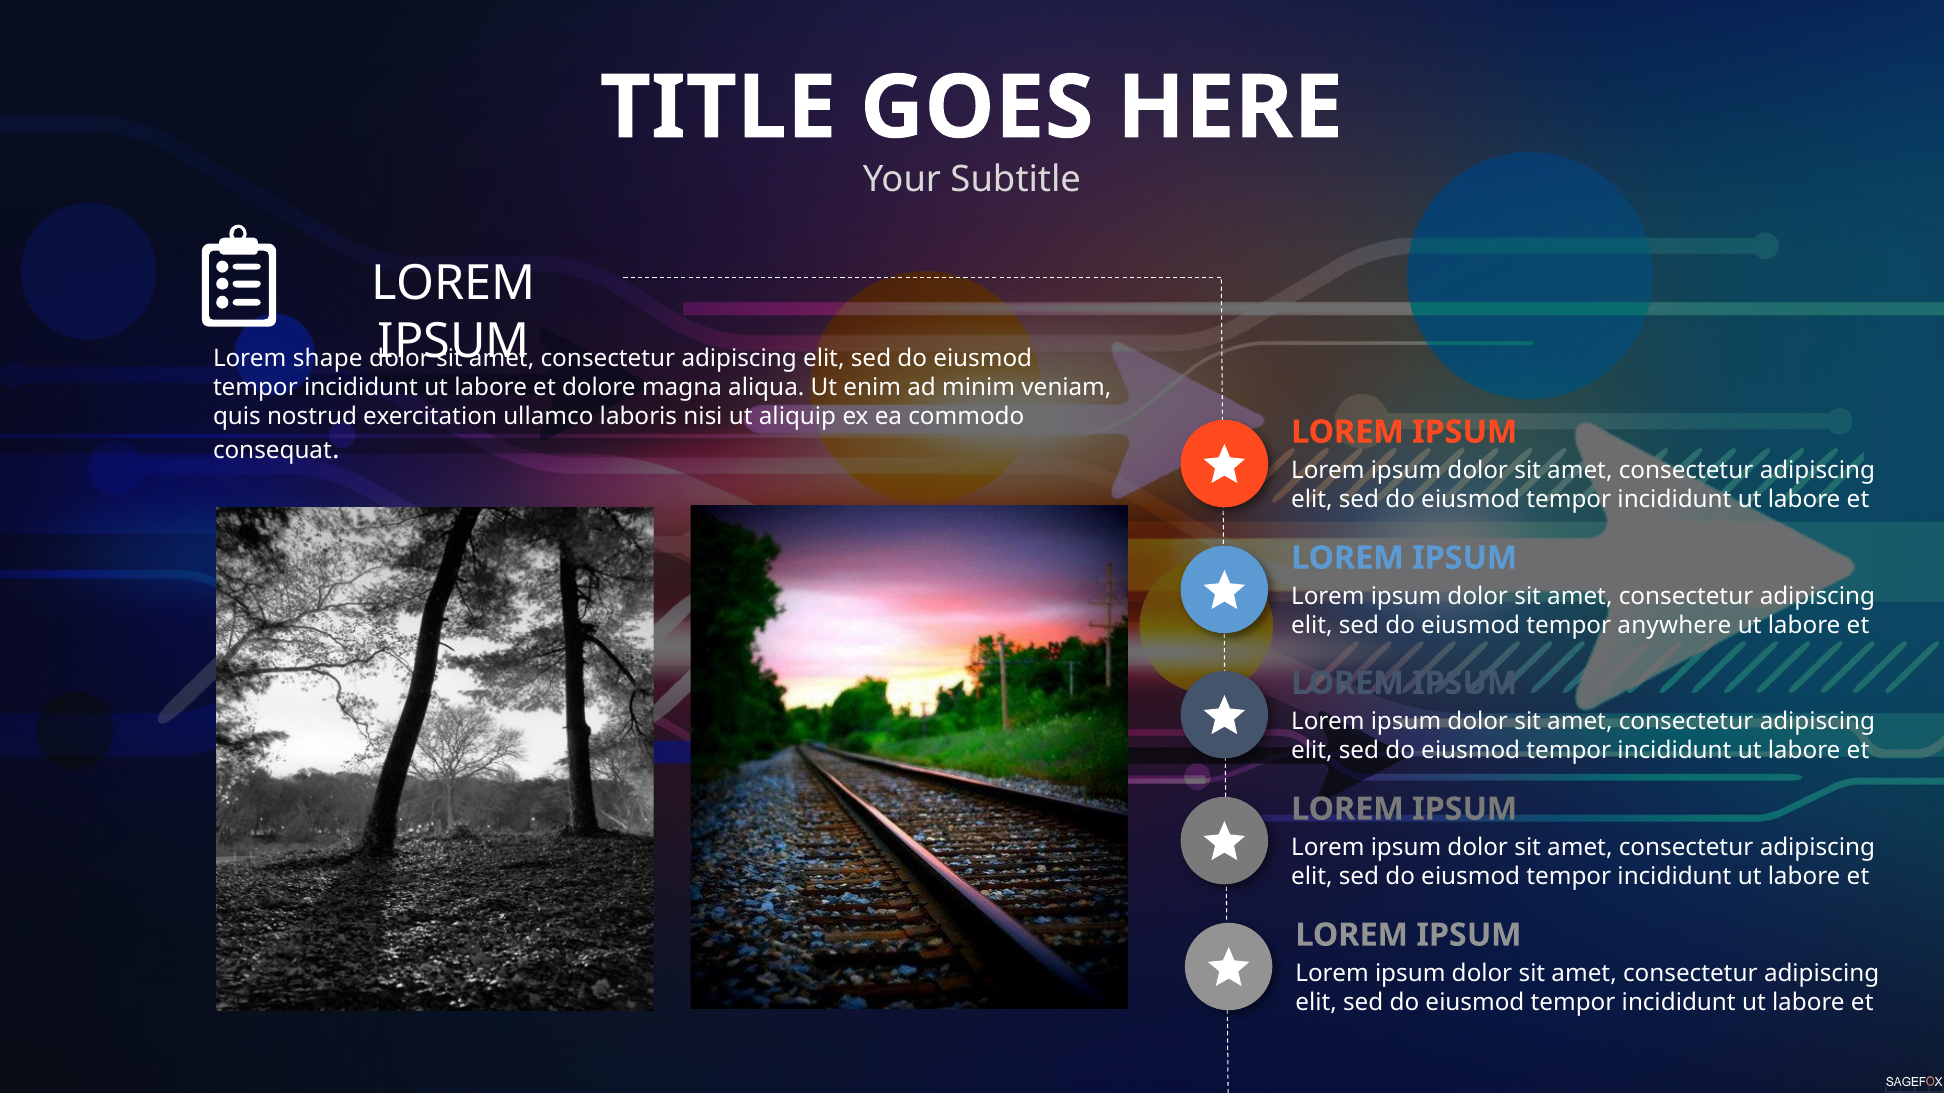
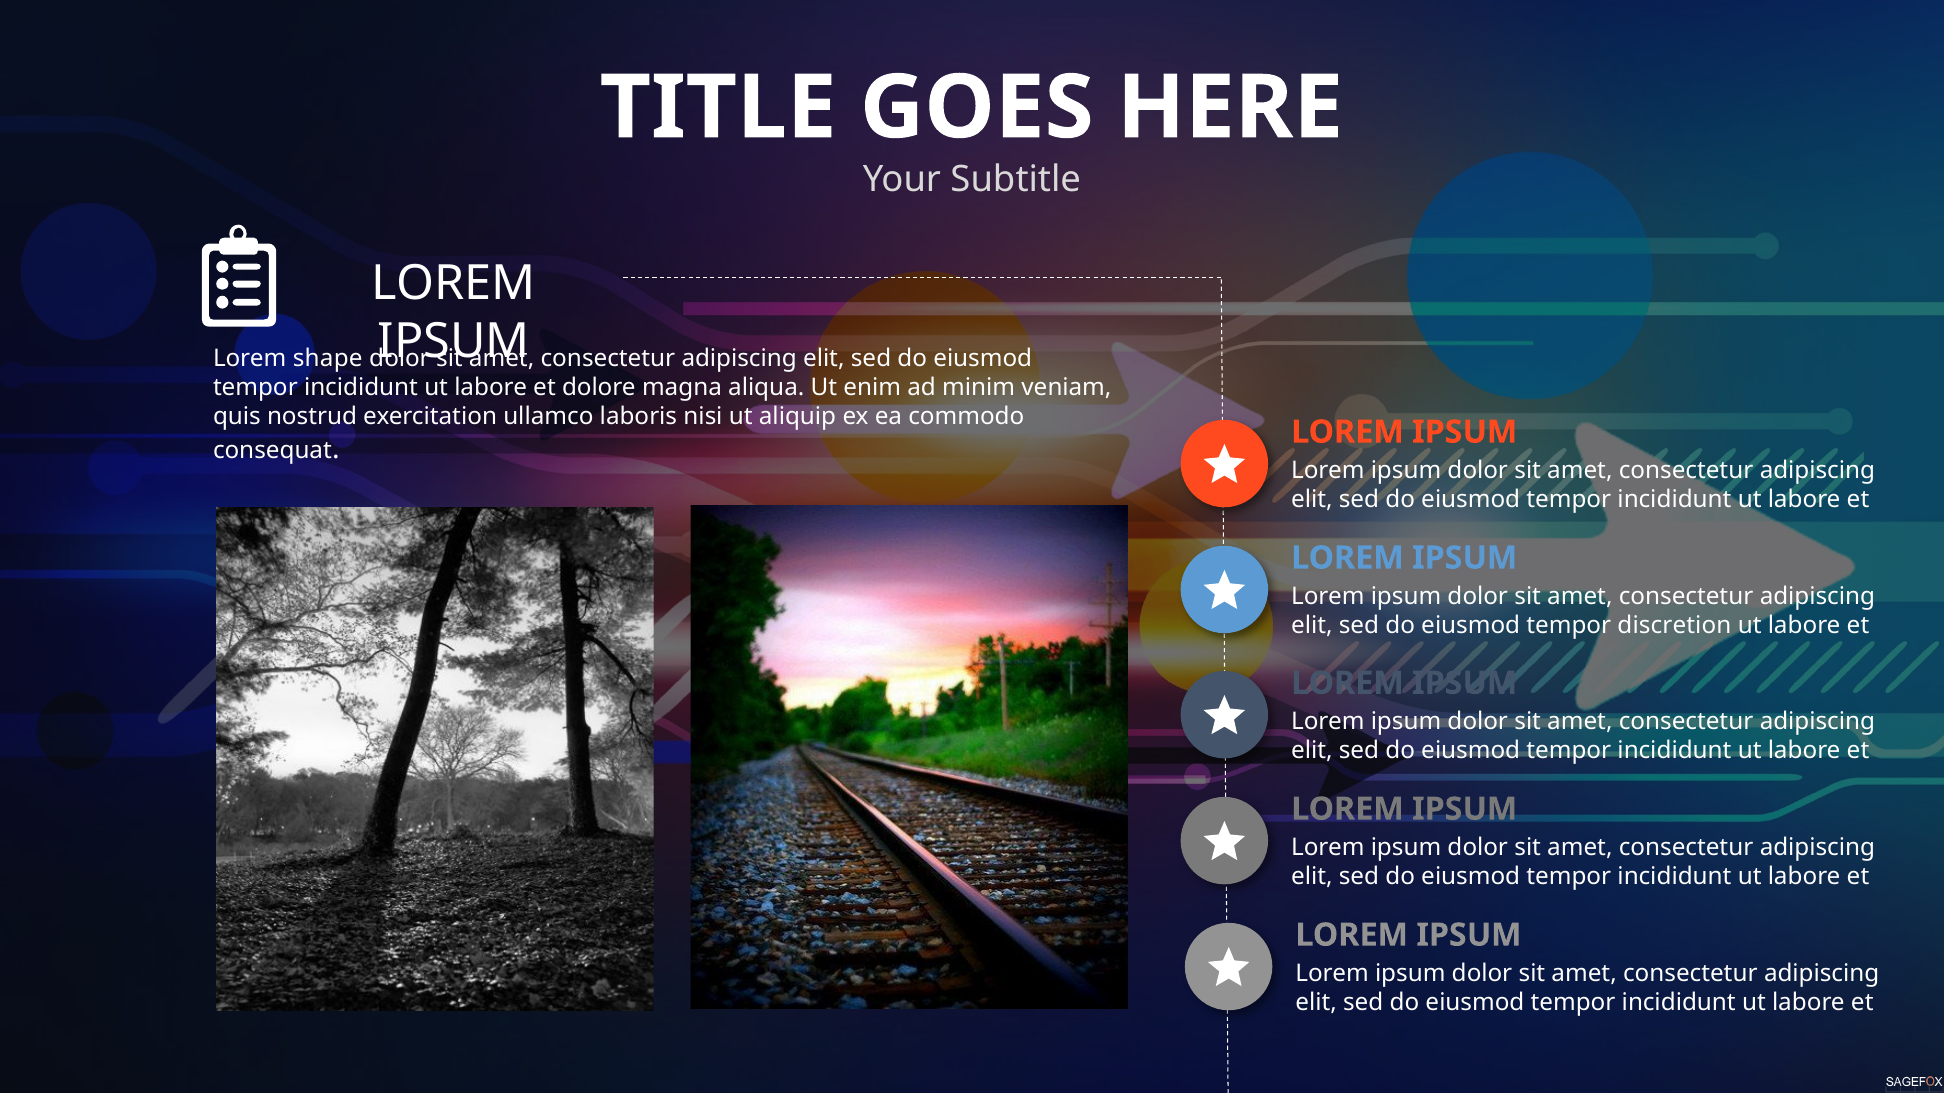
anywhere: anywhere -> discretion
